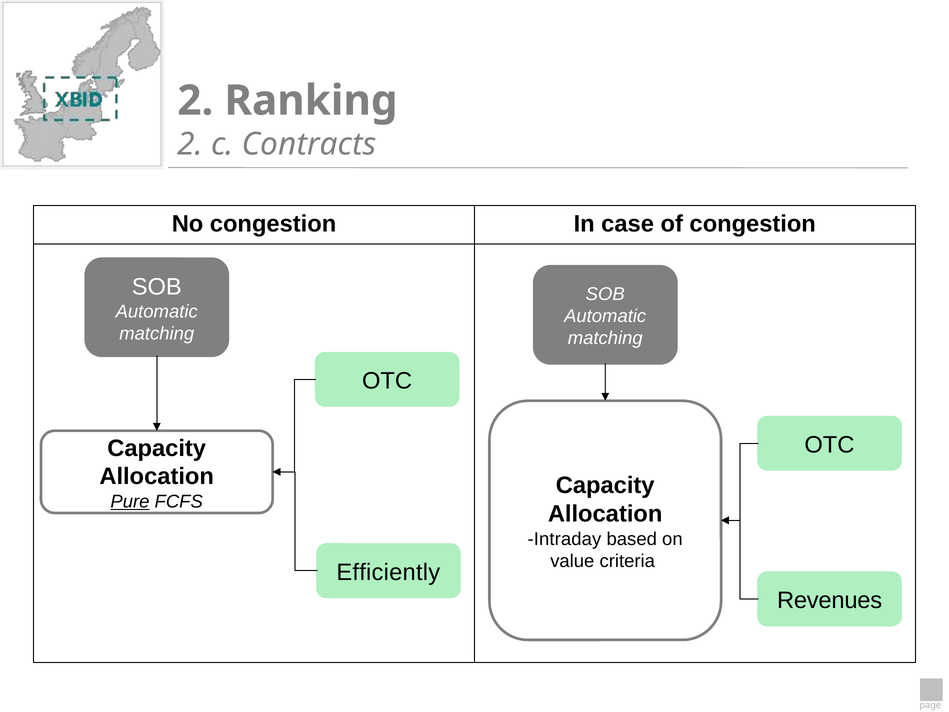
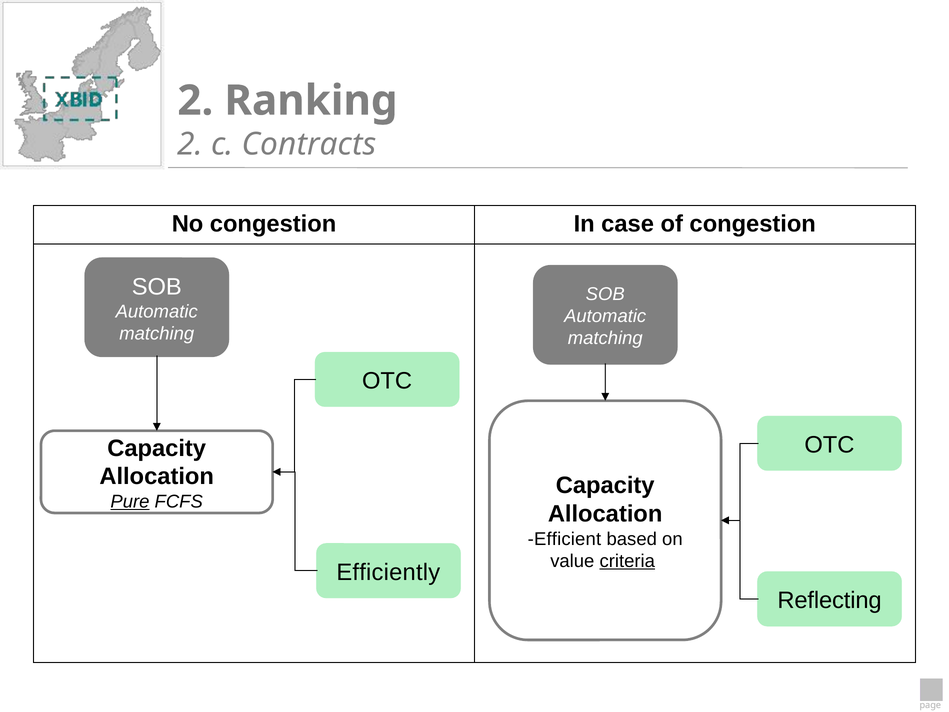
Intraday: Intraday -> Efficient
criteria underline: none -> present
Revenues: Revenues -> Reflecting
